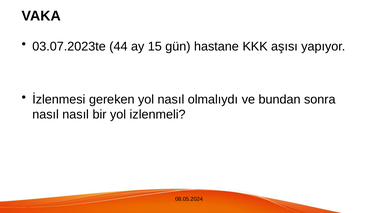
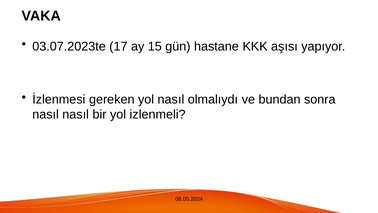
44: 44 -> 17
